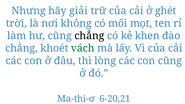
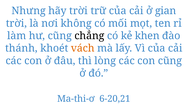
hãy giải: giải -> trời
ghét: ghét -> gian
chẳng at (21, 48): chẳng -> thánh
vách colour: green -> orange
